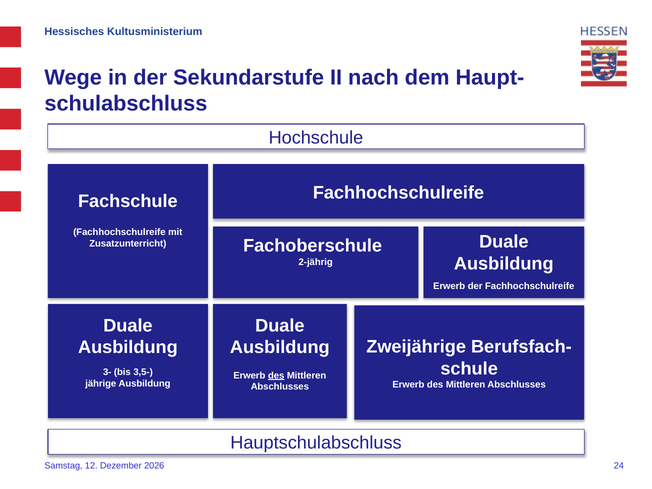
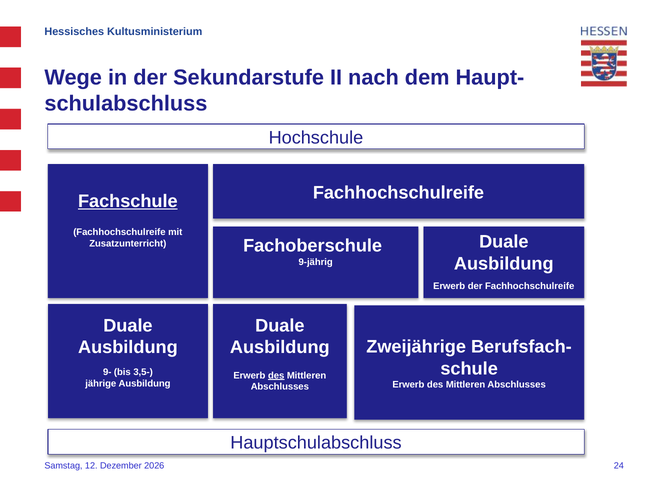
Fachschule underline: none -> present
2-jährig: 2-jährig -> 9-jährig
3-: 3- -> 9-
